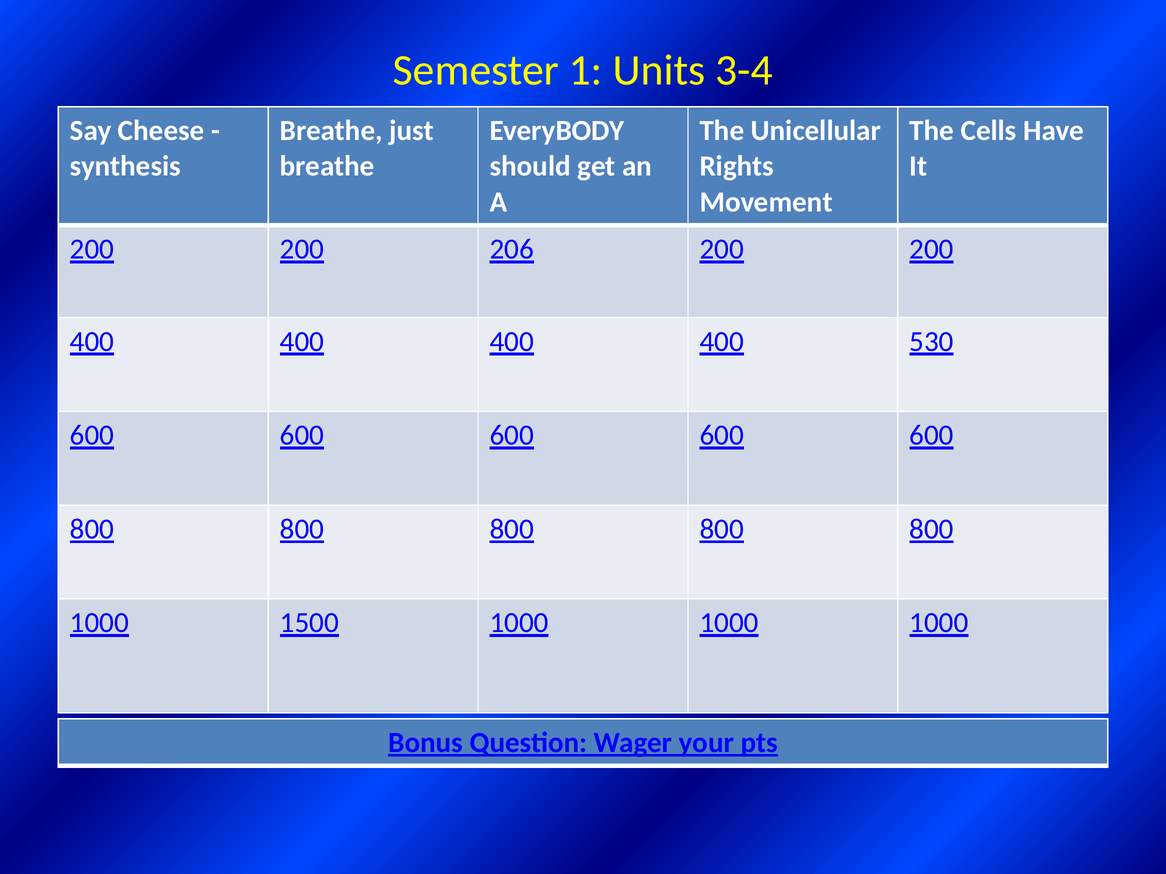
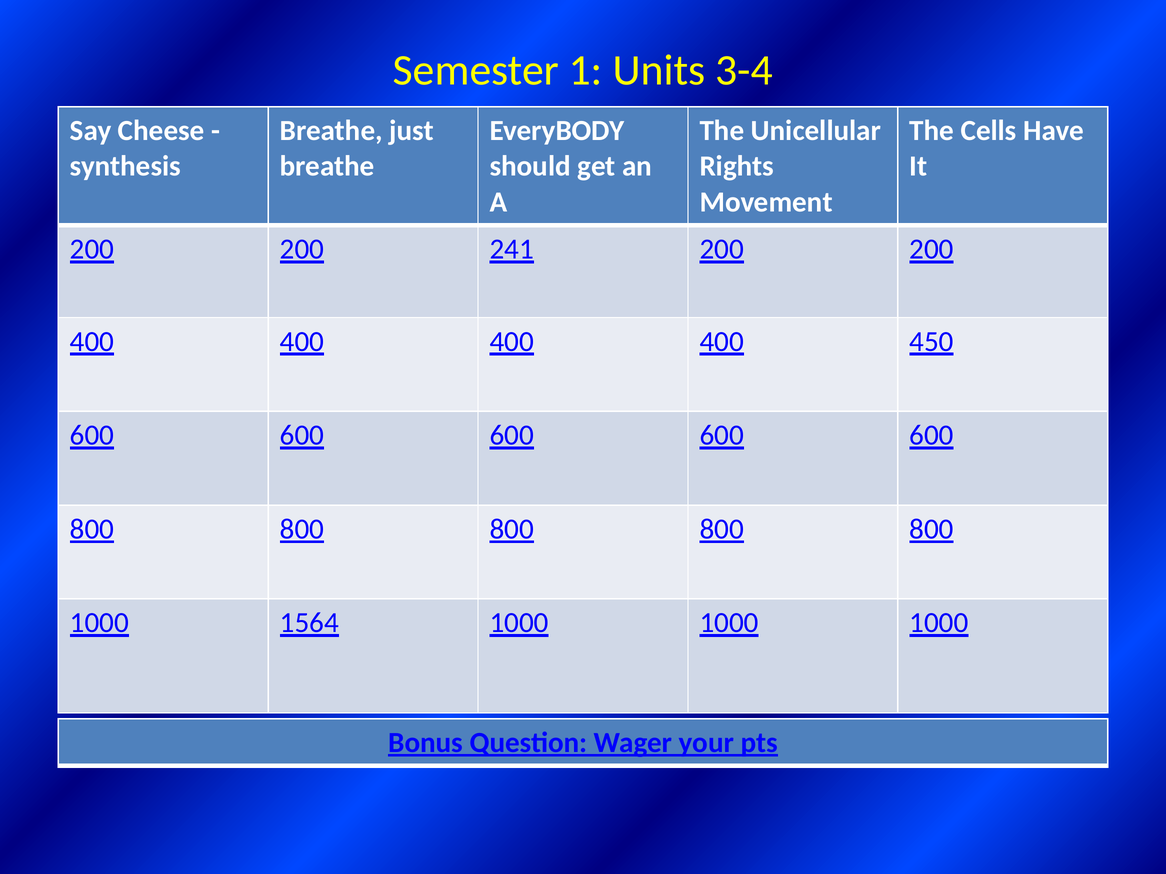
206: 206 -> 241
530: 530 -> 450
1500: 1500 -> 1564
